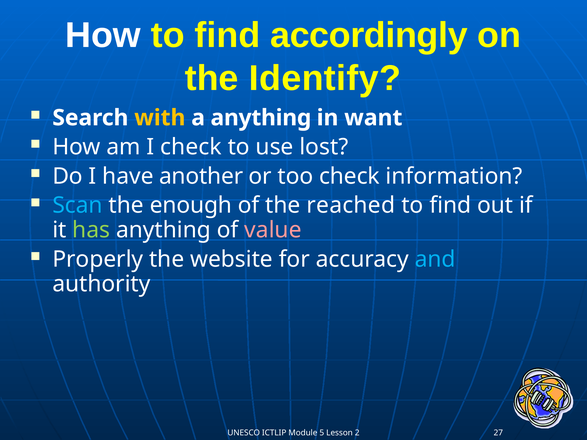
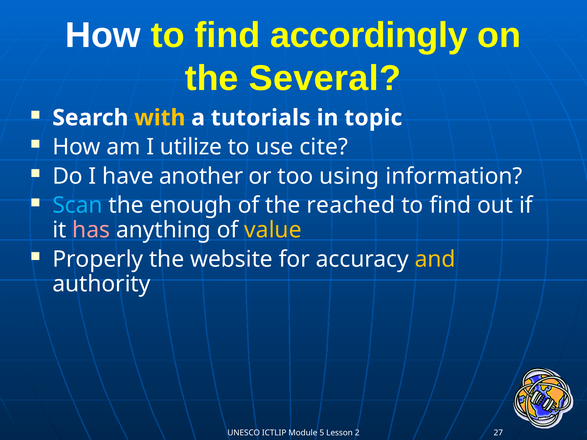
Identify: Identify -> Several
a anything: anything -> tutorials
want: want -> topic
I check: check -> utilize
lost: lost -> cite
too check: check -> using
has colour: light green -> pink
value colour: pink -> yellow
and colour: light blue -> yellow
